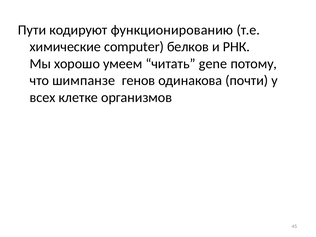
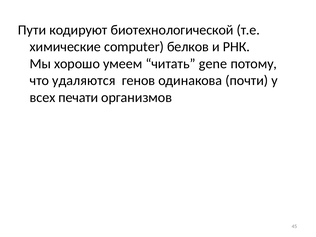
функционированию: функционированию -> биотехнологической
шимпанзе: шимпанзе -> удаляются
клетке: клетке -> печати
